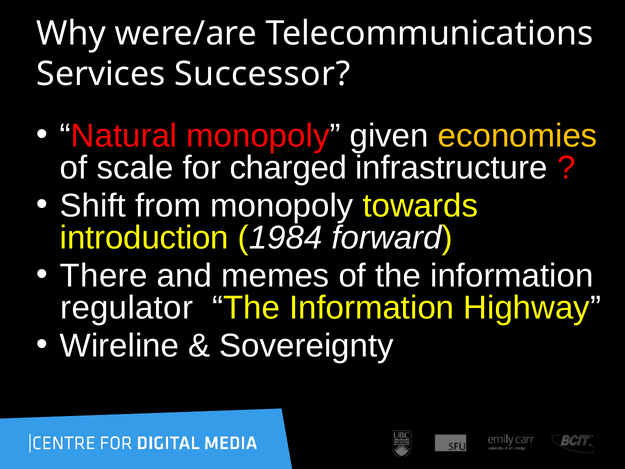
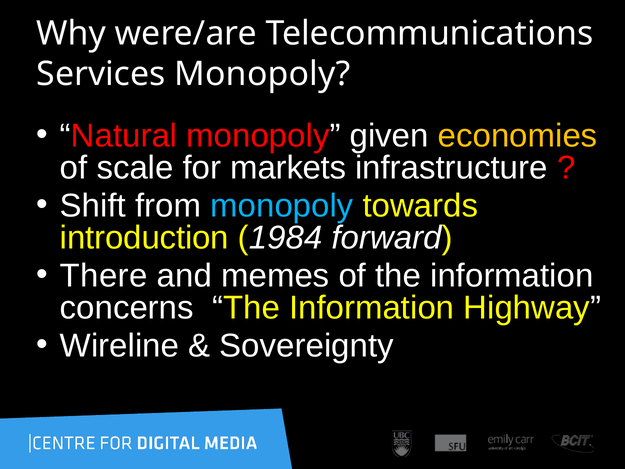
Services Successor: Successor -> Monopoly
charged: charged -> markets
monopoly at (282, 206) colour: white -> light blue
regulator: regulator -> concerns
